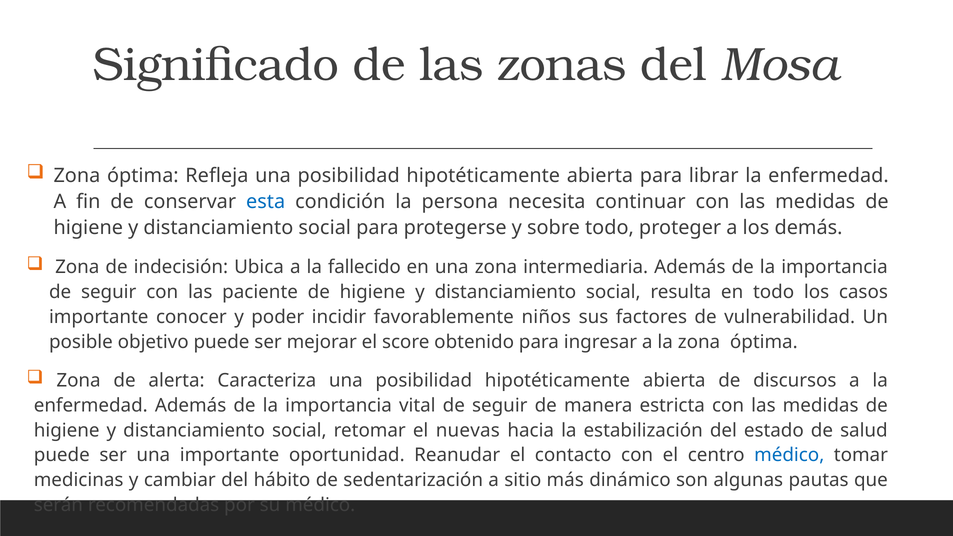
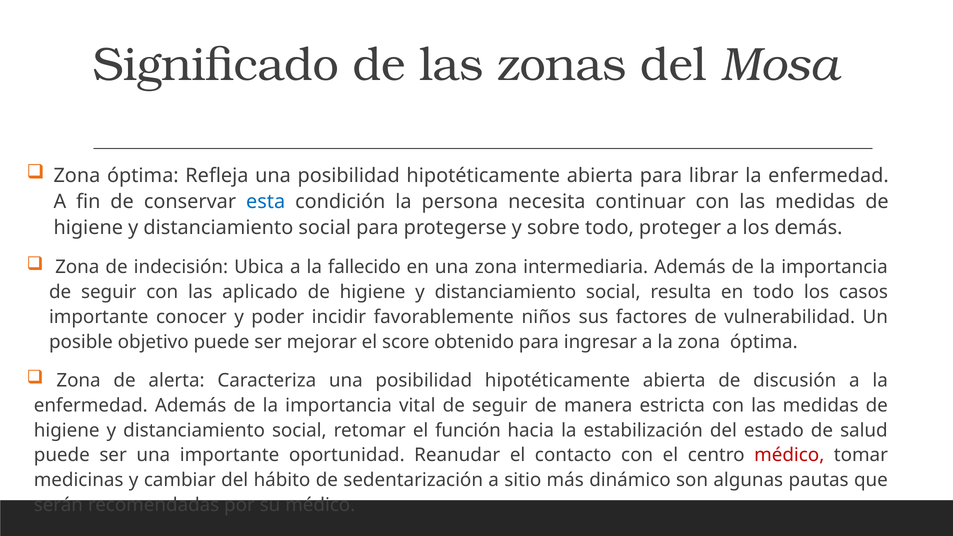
paciente: paciente -> aplicado
discursos: discursos -> discusión
nuevas: nuevas -> función
médico at (789, 455) colour: blue -> red
